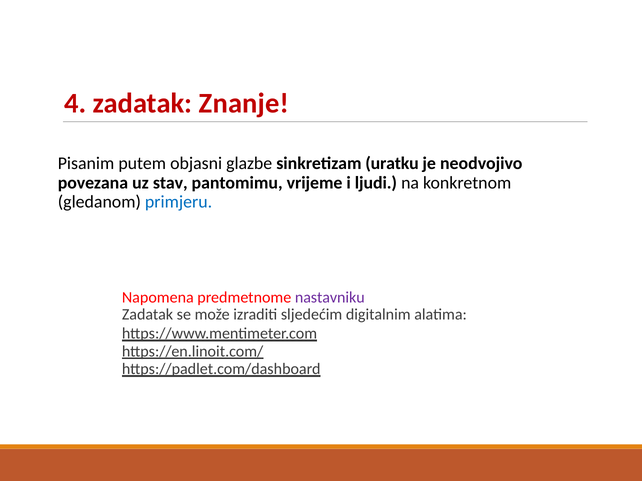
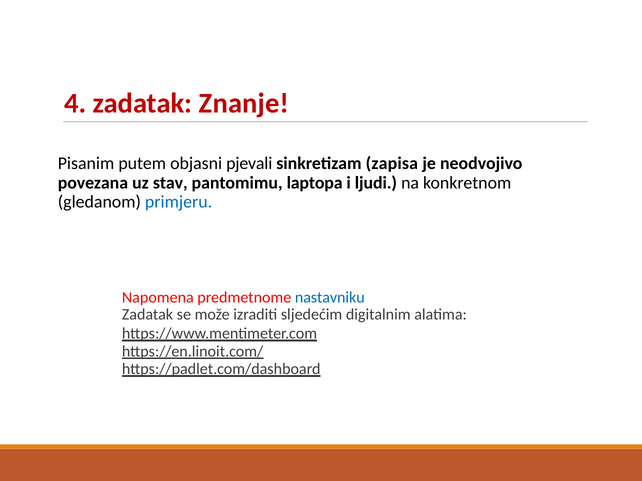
glazbe: glazbe -> pjevali
uratku: uratku -> zapisa
vrijeme: vrijeme -> laptopa
nastavniku colour: purple -> blue
